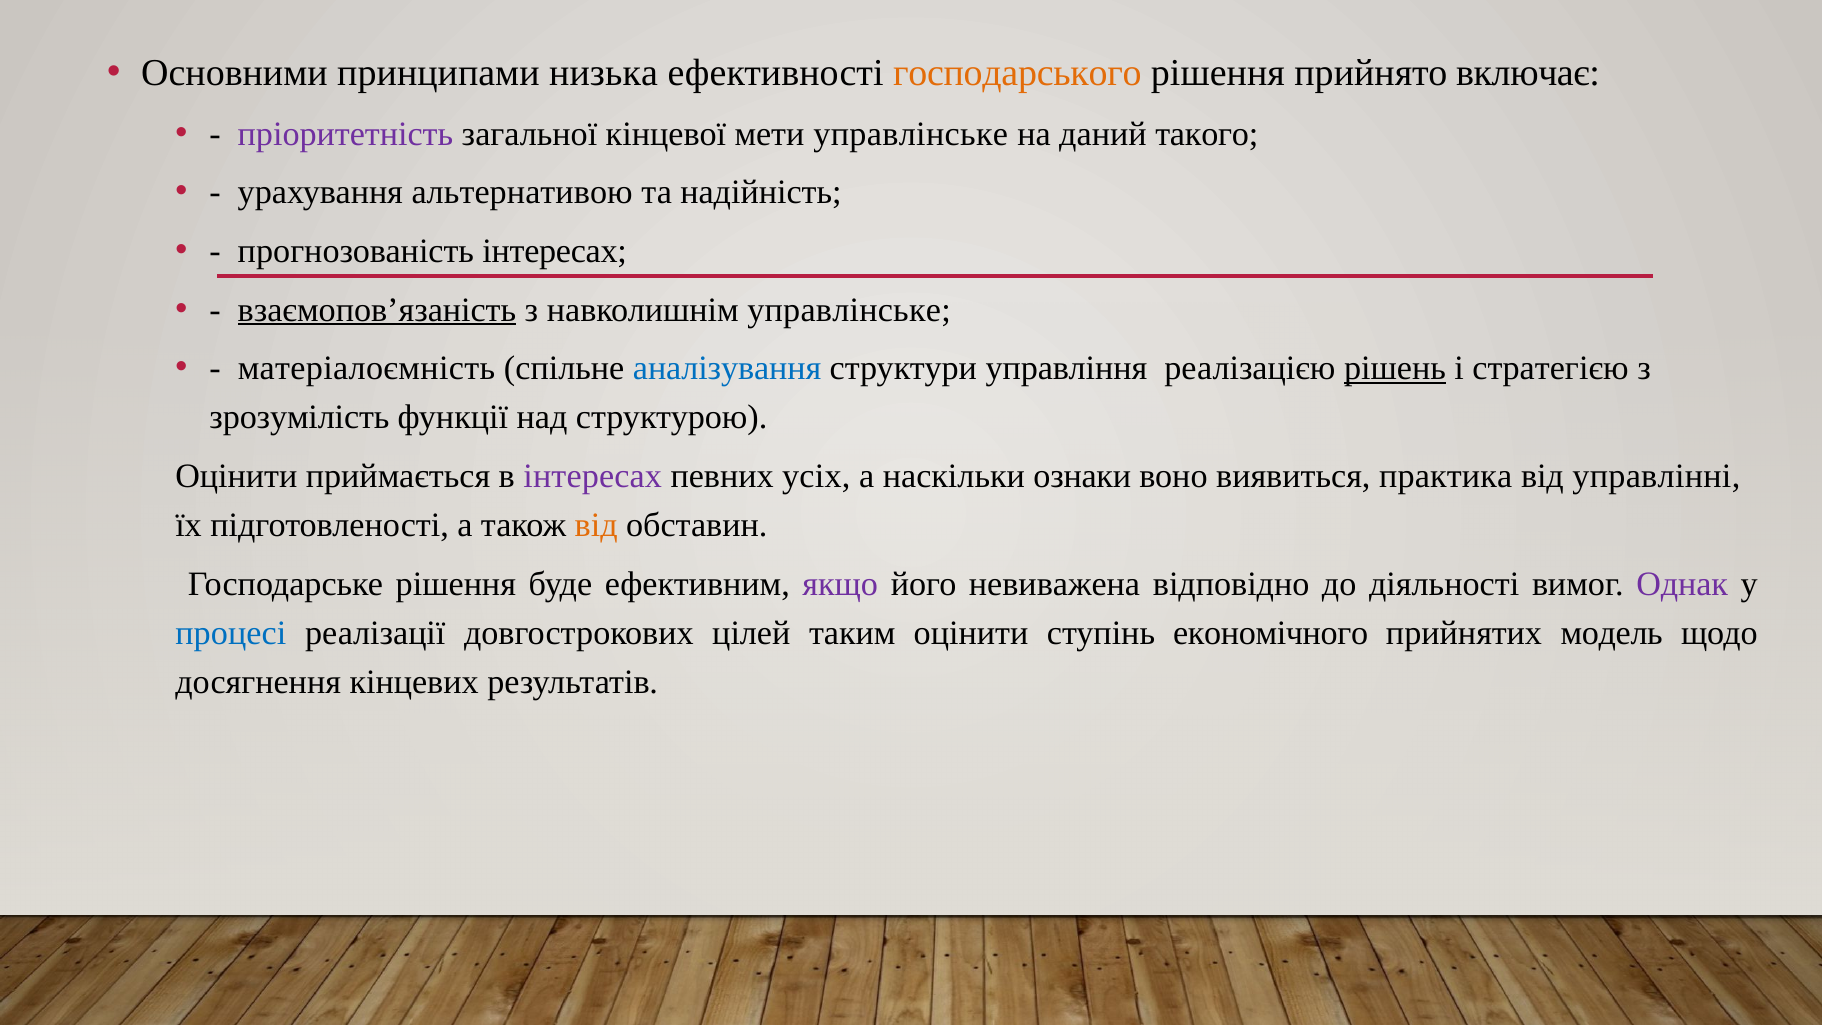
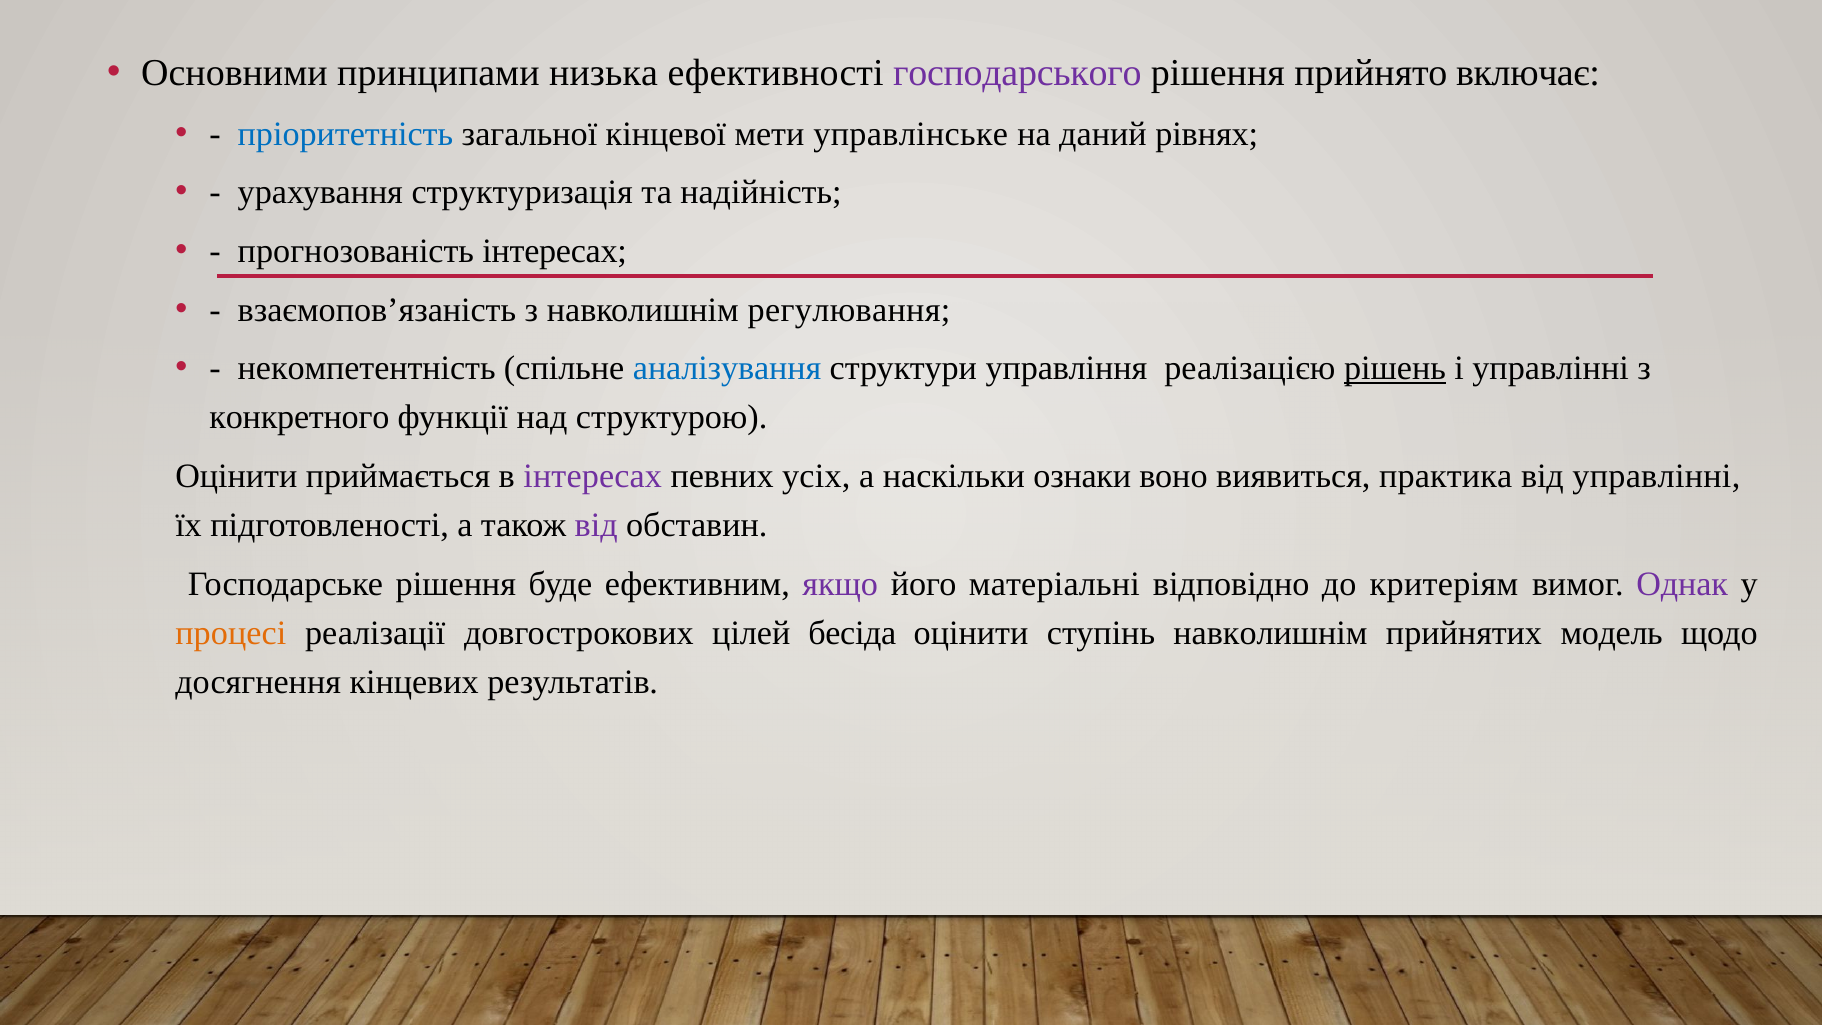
господарського colour: orange -> purple
пріоритетність colour: purple -> blue
такого: такого -> рівнях
альтернативою: альтернативою -> структуризація
взаємопов’язаність underline: present -> none
навколишнім управлінське: управлінське -> регулювання
матеріалоємність: матеріалоємність -> некомпетентність
і стратегією: стратегією -> управлінні
зрозумілість: зрозумілість -> конкретного
від at (596, 525) colour: orange -> purple
невиважена: невиважена -> матеріальні
діяльності: діяльності -> критеріям
процесі colour: blue -> orange
таким: таким -> бесіда
ступінь економічного: економічного -> навколишнім
